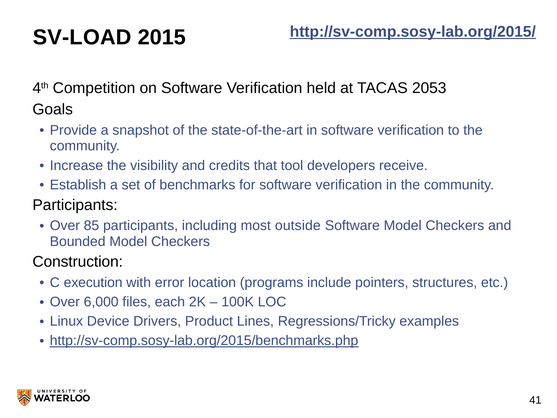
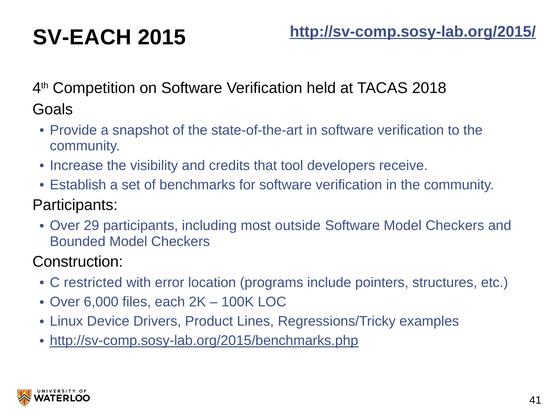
SV-LOAD: SV-LOAD -> SV-EACH
2053: 2053 -> 2018
85: 85 -> 29
execution: execution -> restricted
